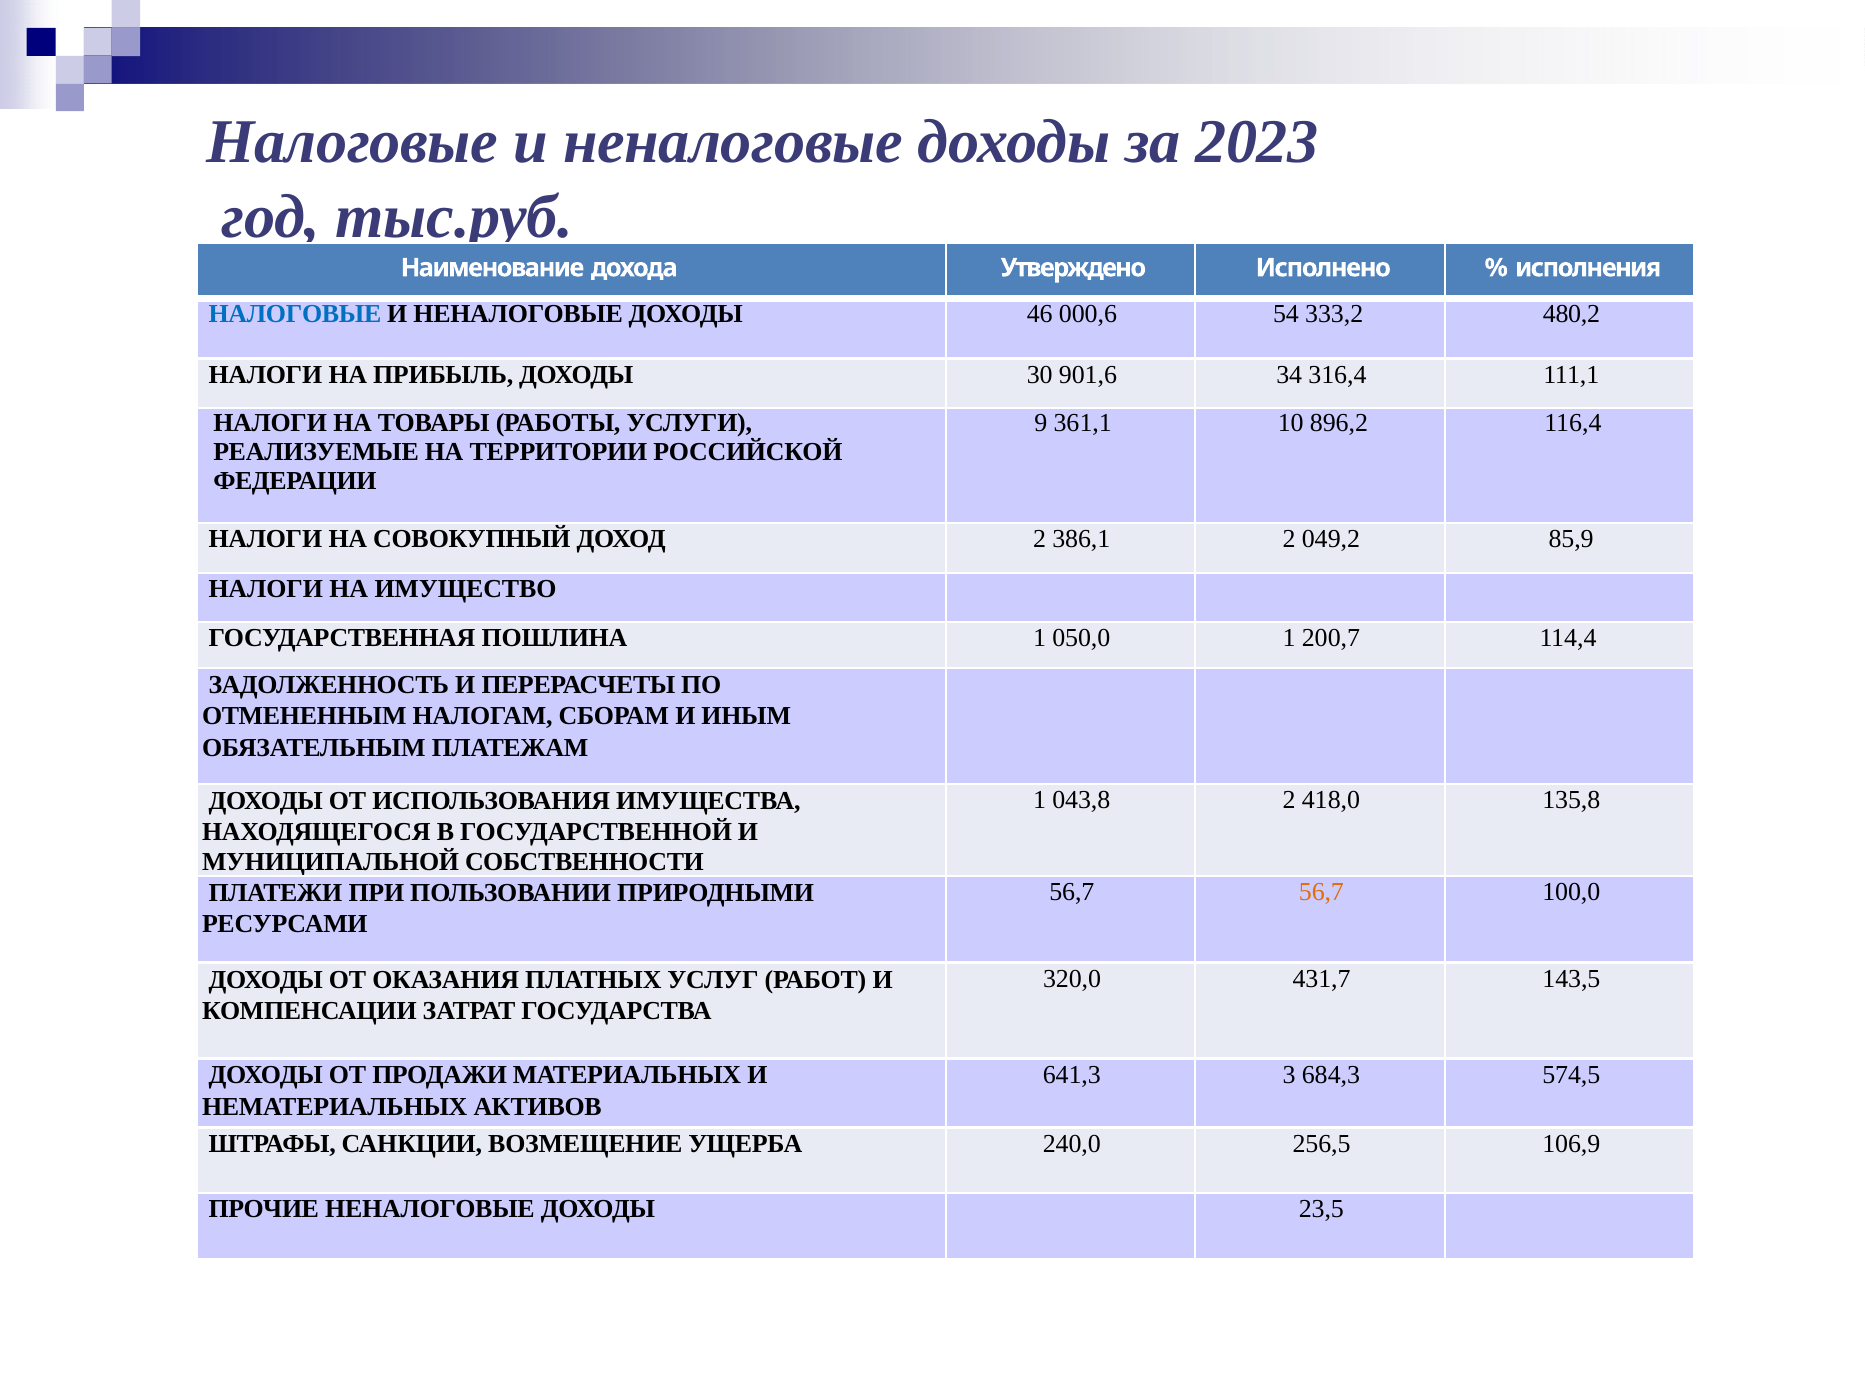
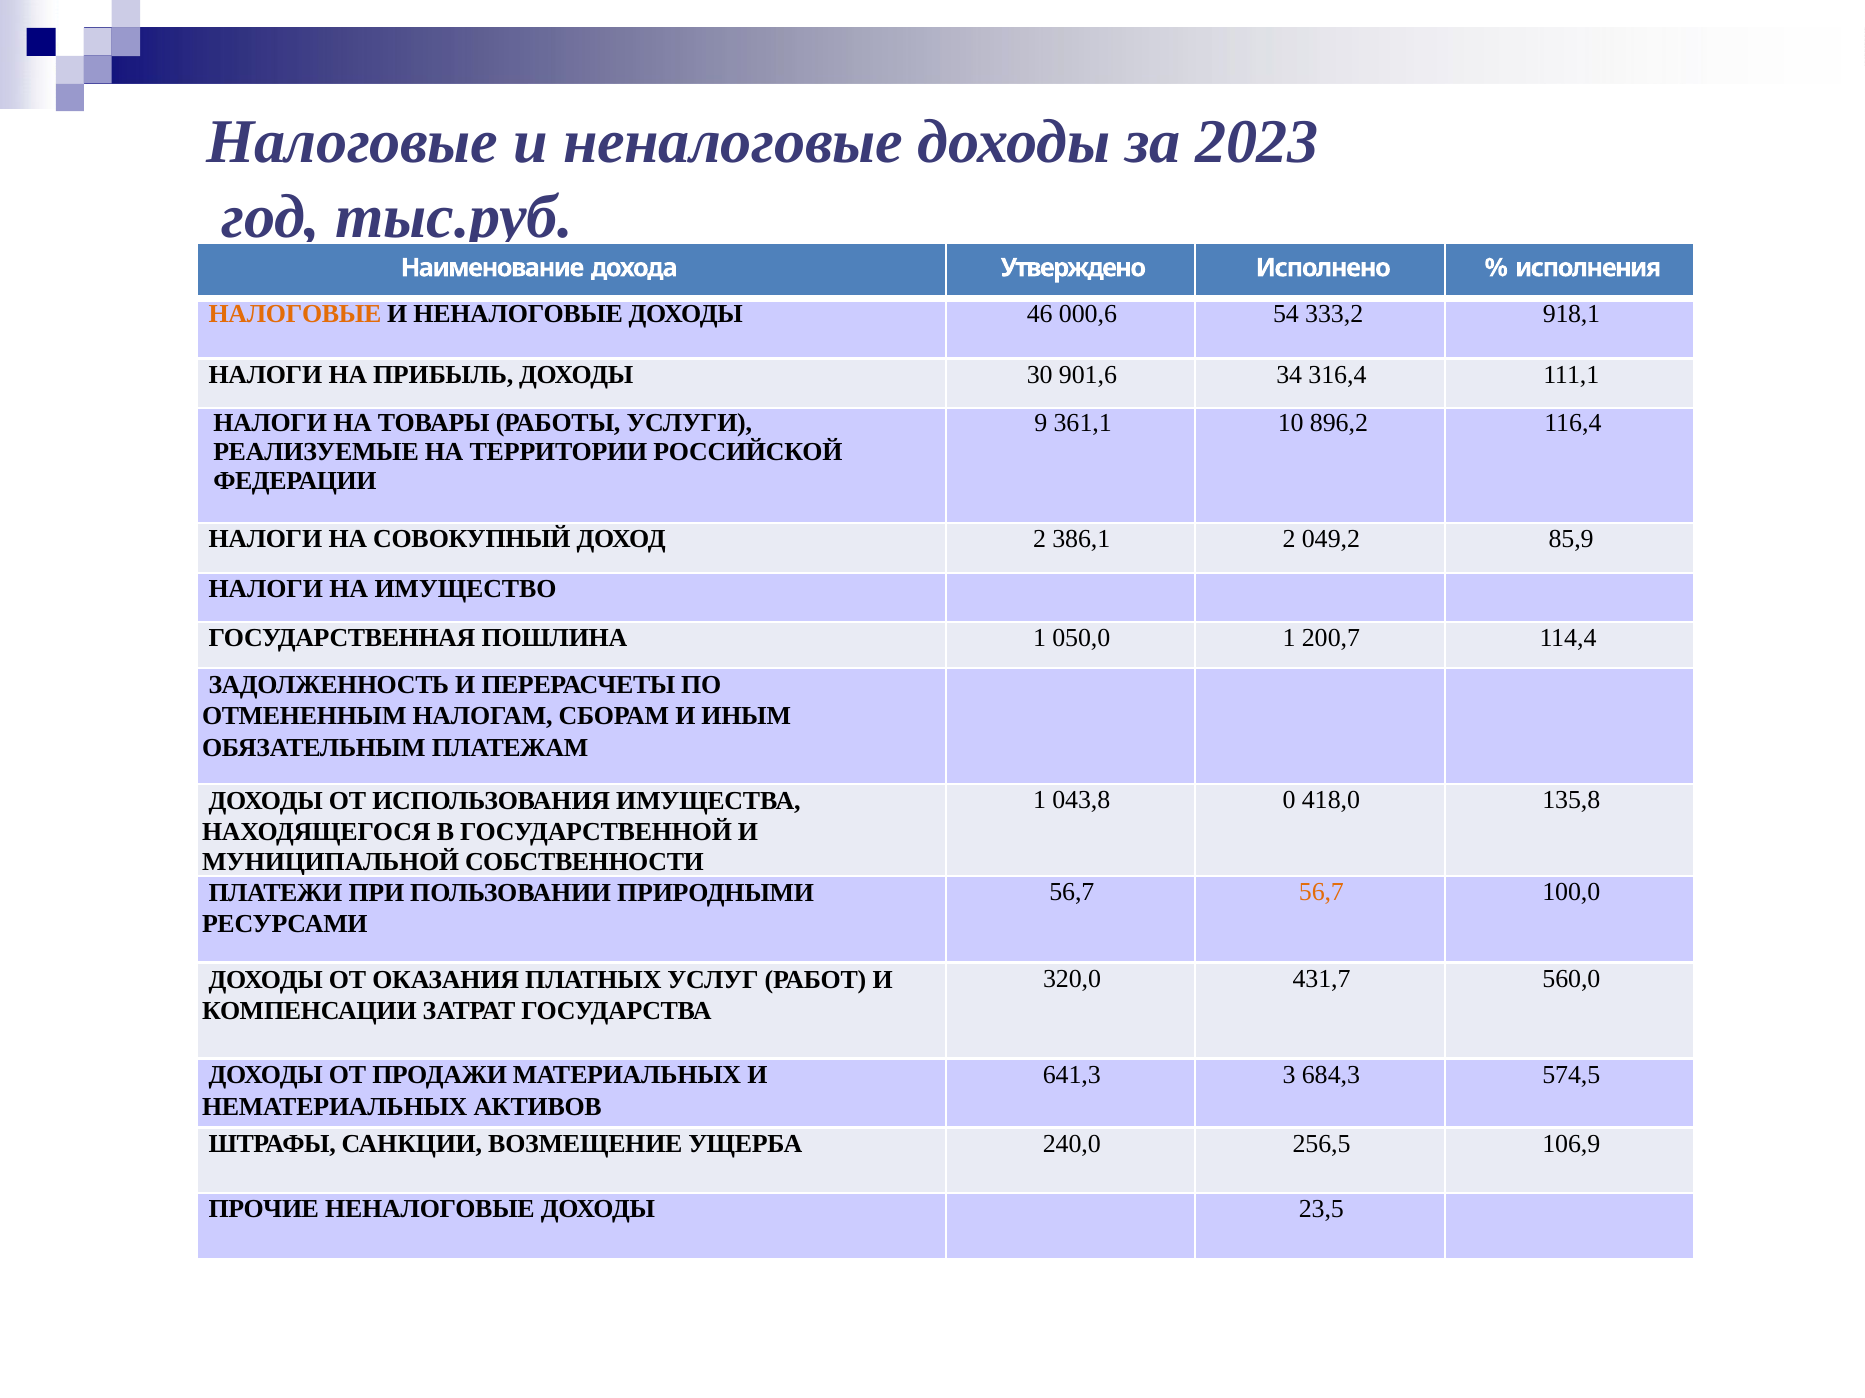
НАЛОГОВЫЕ at (295, 315) colour: blue -> orange
480,2: 480,2 -> 918,1
043,8 2: 2 -> 0
143,5: 143,5 -> 560,0
